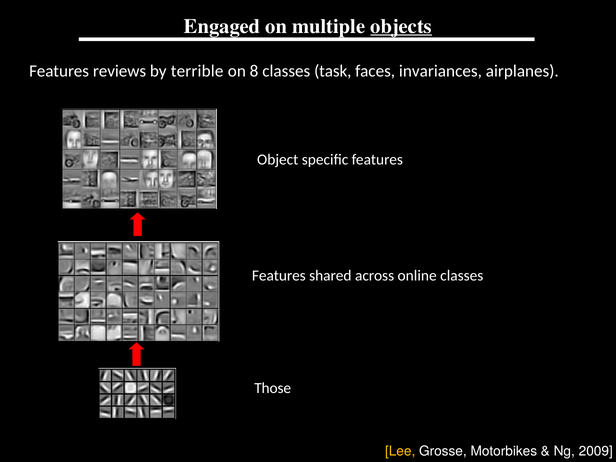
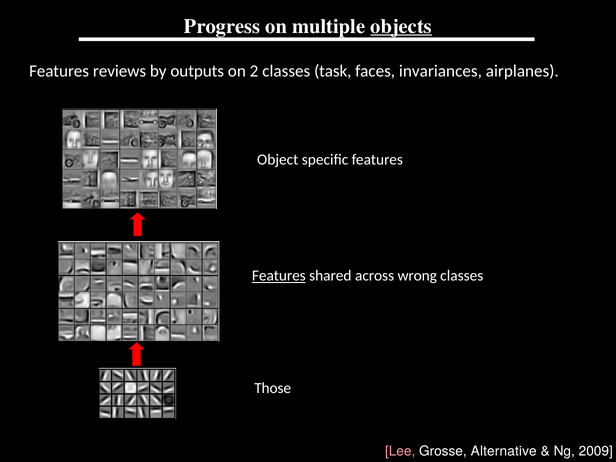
Engaged: Engaged -> Progress
terrible: terrible -> outputs
8: 8 -> 2
Features at (279, 276) underline: none -> present
online: online -> wrong
Lee colour: yellow -> pink
Motorbikes: Motorbikes -> Alternative
